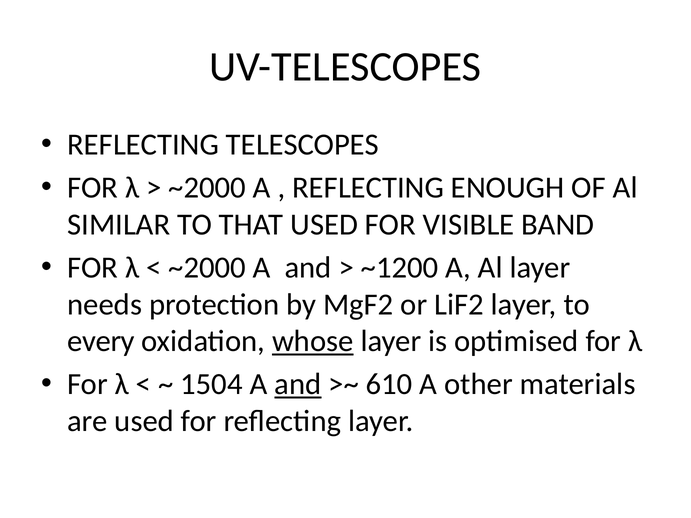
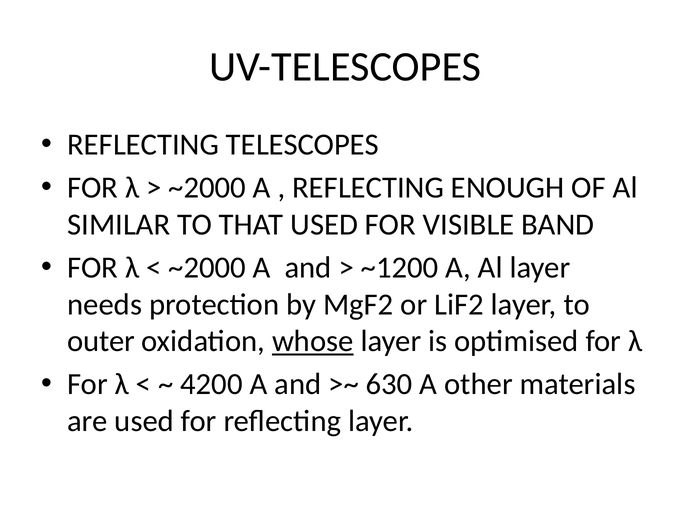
every: every -> outer
1504: 1504 -> 4200
and at (298, 385) underline: present -> none
610: 610 -> 630
